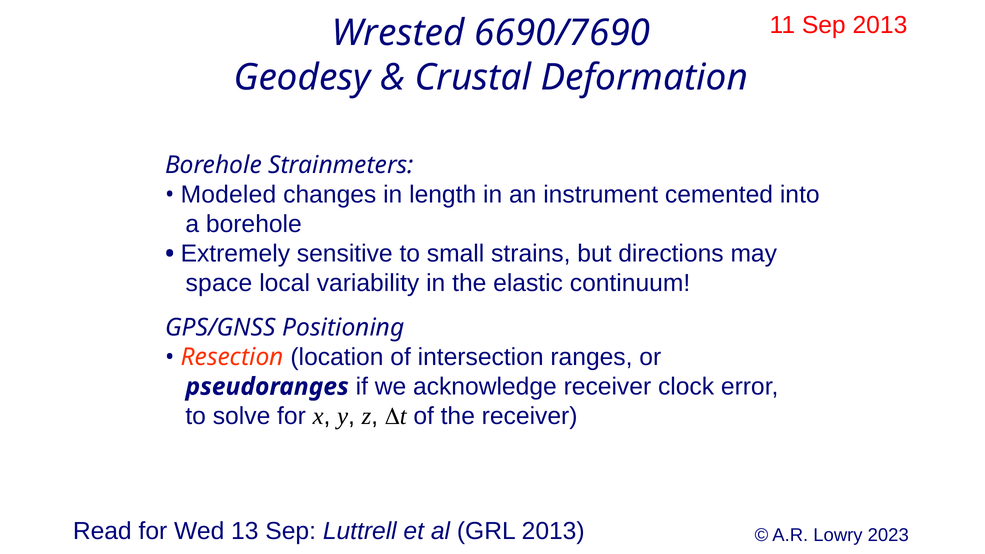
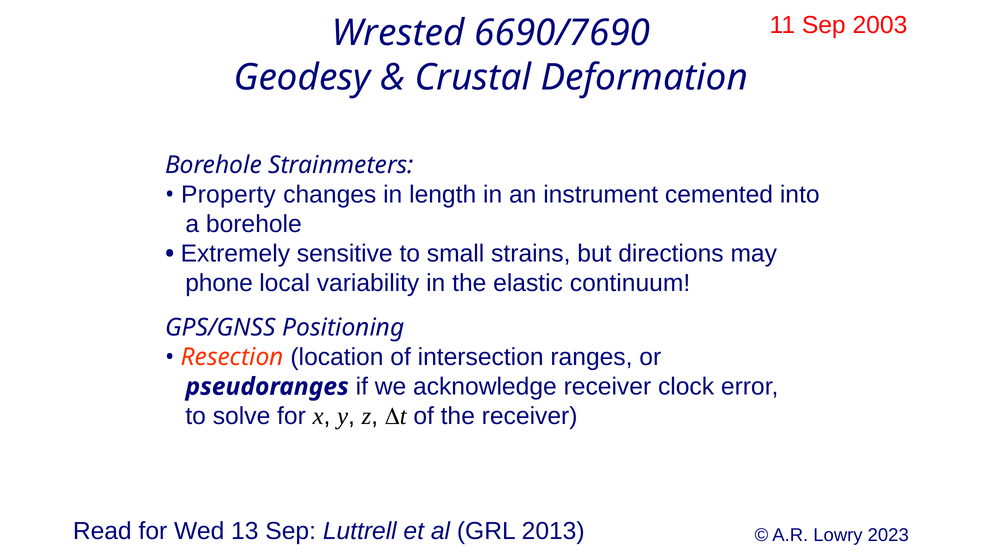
Sep 2013: 2013 -> 2003
Modeled: Modeled -> Property
space: space -> phone
